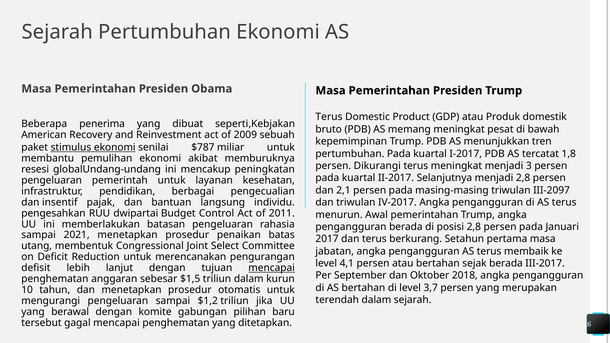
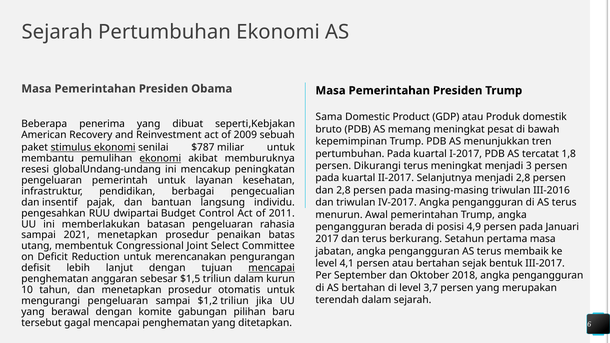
Terus at (329, 117): Terus -> Sama
ekonomi at (160, 158) underline: none -> present
dan 2,1: 2,1 -> 2,8
III-2097: III-2097 -> III-2016
posisi 2,8: 2,8 -> 4,9
sejak berada: berada -> bentuk
